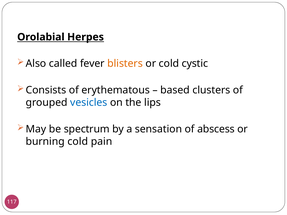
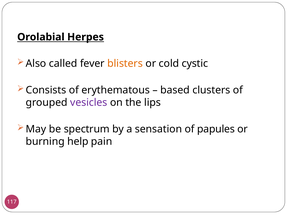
vesicles colour: blue -> purple
abscess: abscess -> papules
burning cold: cold -> help
